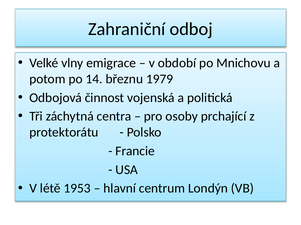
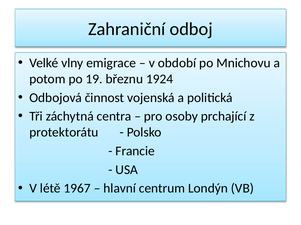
14: 14 -> 19
1979: 1979 -> 1924
1953: 1953 -> 1967
